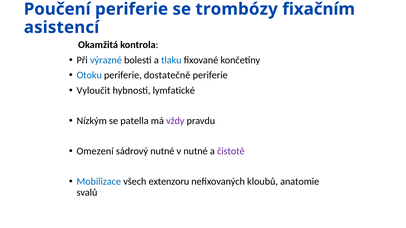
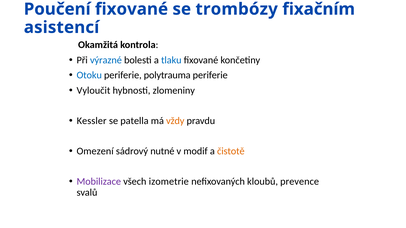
Poučení periferie: periferie -> fixované
dostatečně: dostatečně -> polytrauma
lymfatické: lymfatické -> zlomeniny
Nízkým: Nízkým -> Kessler
vždy colour: purple -> orange
v nutné: nutné -> modif
čistotě colour: purple -> orange
Mobilizace colour: blue -> purple
extenzoru: extenzoru -> izometrie
anatomie: anatomie -> prevence
